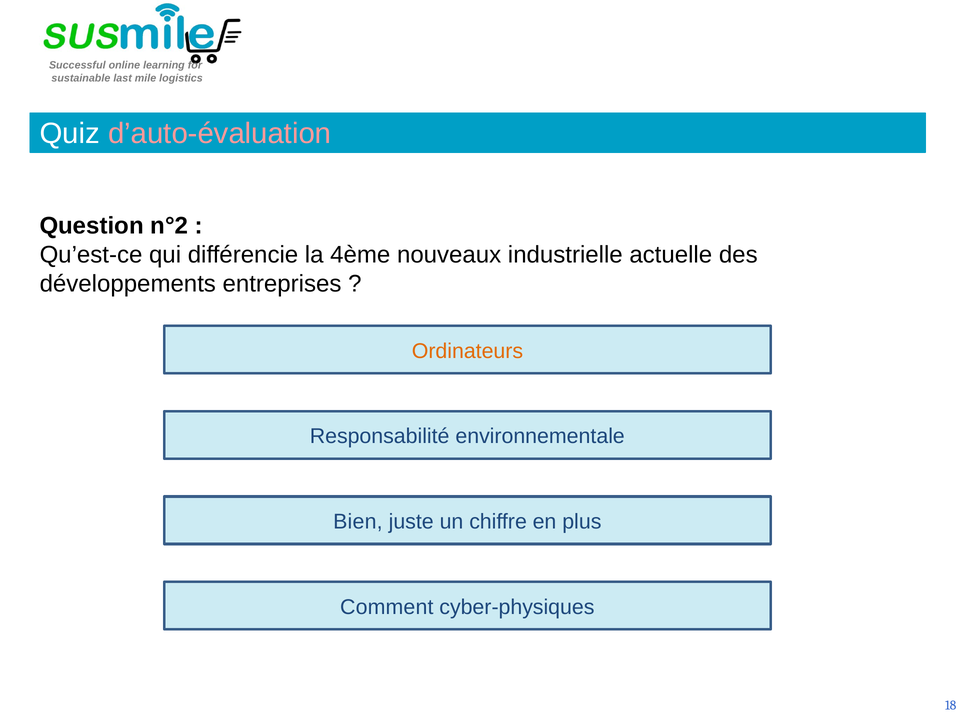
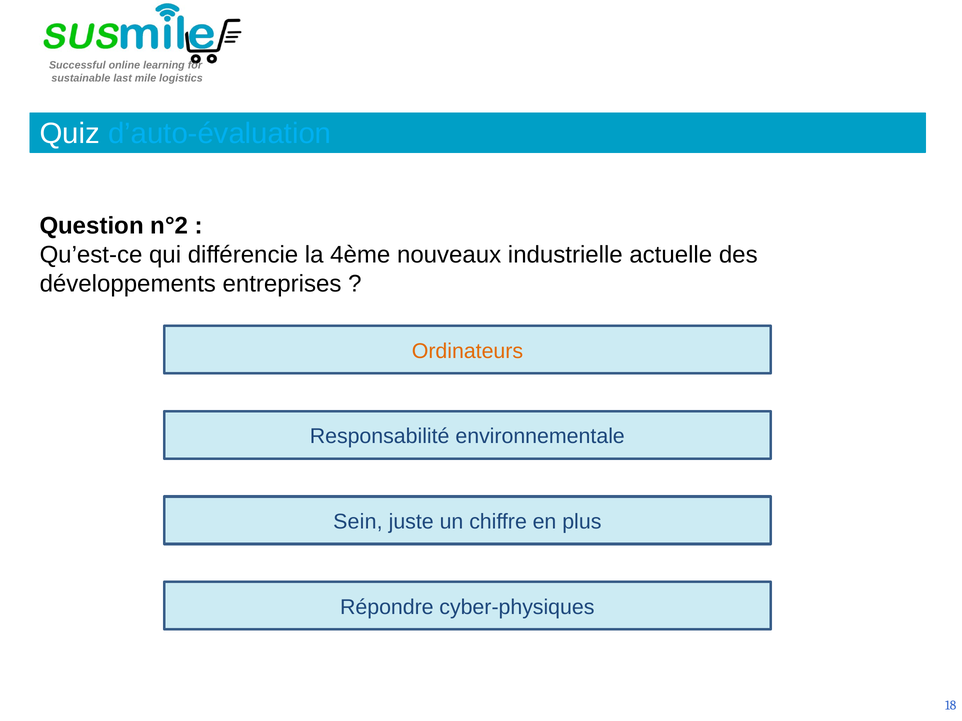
d’auto-évaluation colour: pink -> light blue
Bien: Bien -> Sein
Comment: Comment -> Répondre
